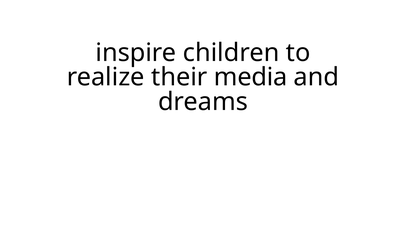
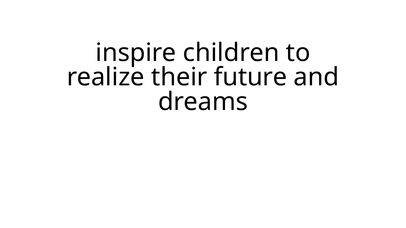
media: media -> future
